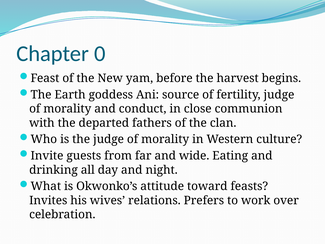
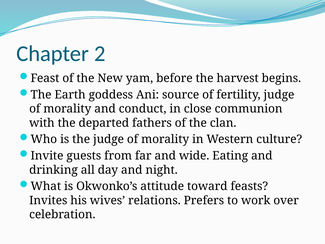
0: 0 -> 2
